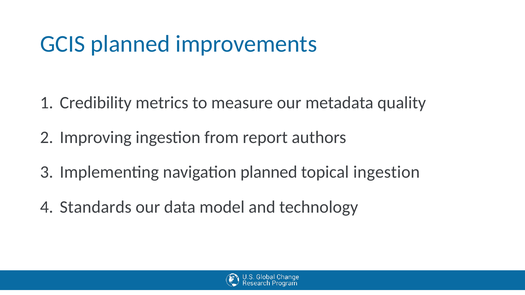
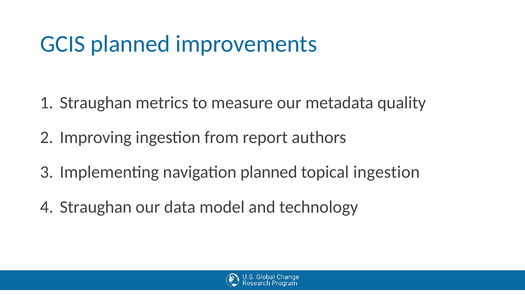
Credibility at (96, 103): Credibility -> Straughan
Standards at (96, 207): Standards -> Straughan
